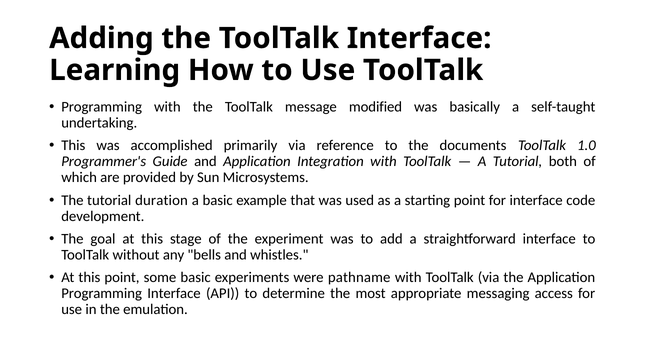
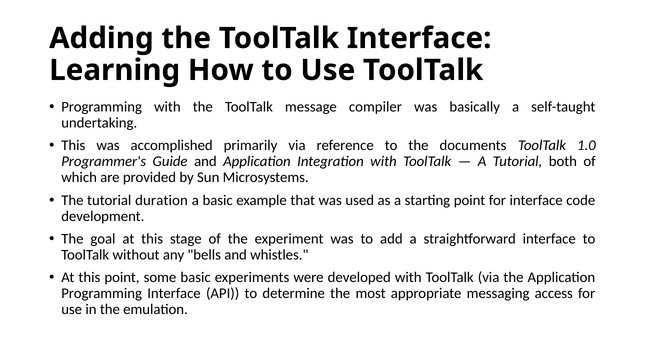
modified: modified -> compiler
pathname: pathname -> developed
